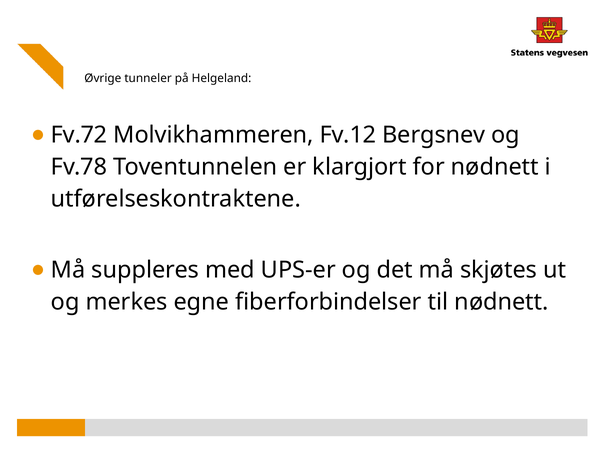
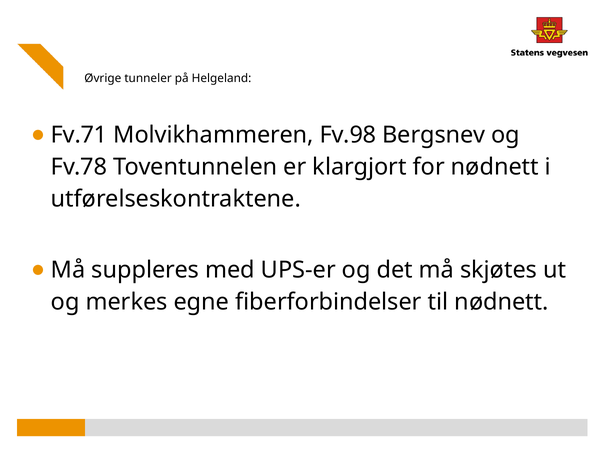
Fv.72: Fv.72 -> Fv.71
Fv.12: Fv.12 -> Fv.98
